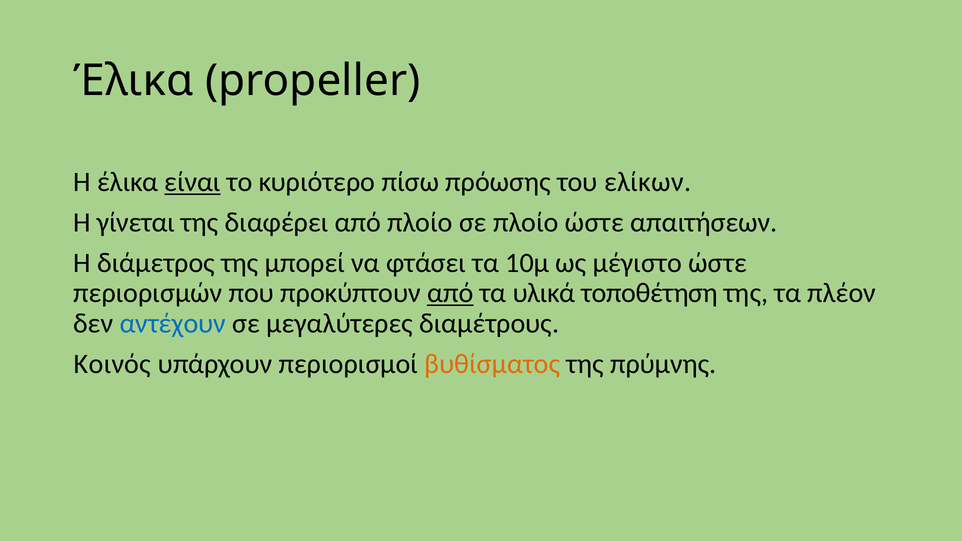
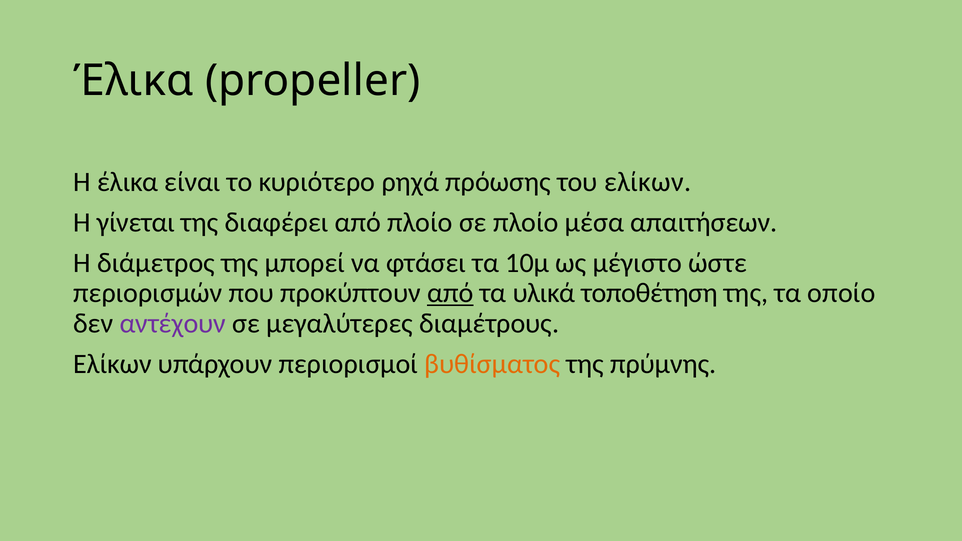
είναι underline: present -> none
πίσω: πίσω -> ρηχά
πλοίο ώστε: ώστε -> μέσα
πλέον: πλέον -> οποίο
αντέχουν colour: blue -> purple
Κοινός at (112, 364): Κοινός -> Ελίκων
